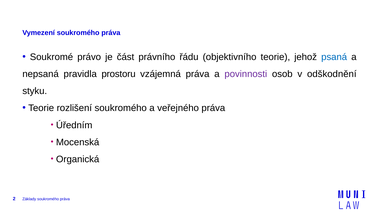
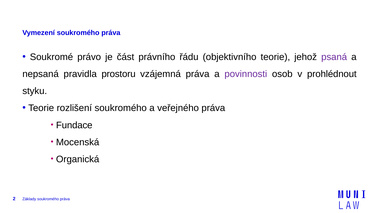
psaná colour: blue -> purple
odškodnění: odškodnění -> prohlédnout
Úředním: Úředním -> Fundace
